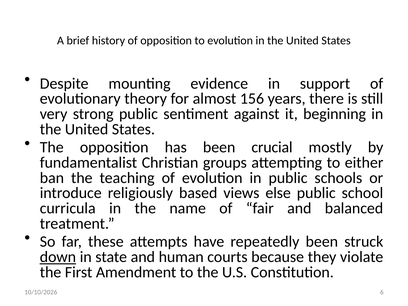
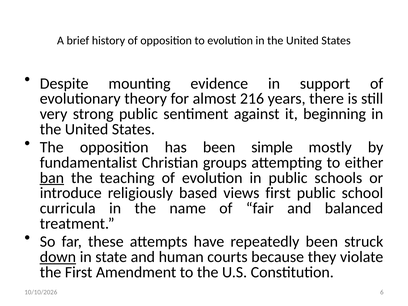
156: 156 -> 216
crucial: crucial -> simple
ban underline: none -> present
views else: else -> first
